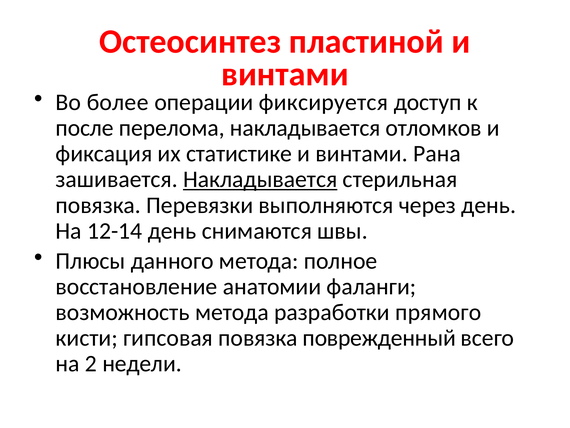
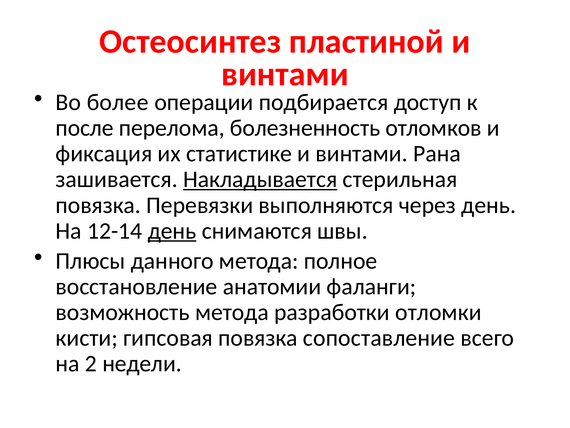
фиксируется: фиксируется -> подбирается
перелома накладывается: накладывается -> болезненность
день at (172, 231) underline: none -> present
прямого: прямого -> отломки
поврежденный: поврежденный -> сопоставление
